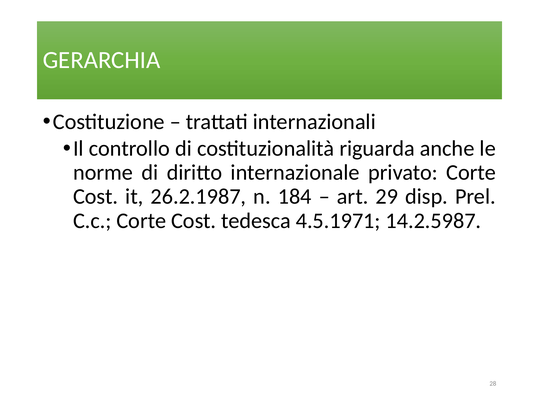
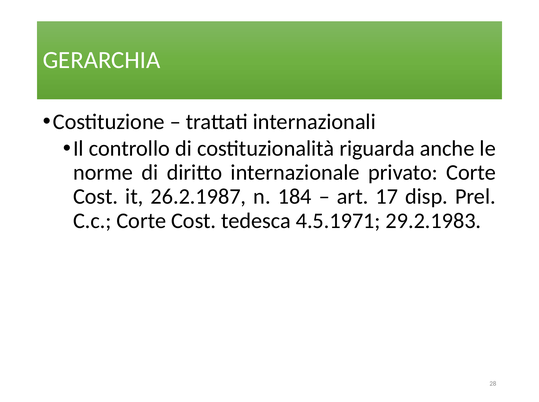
29: 29 -> 17
14.2.5987: 14.2.5987 -> 29.2.1983
